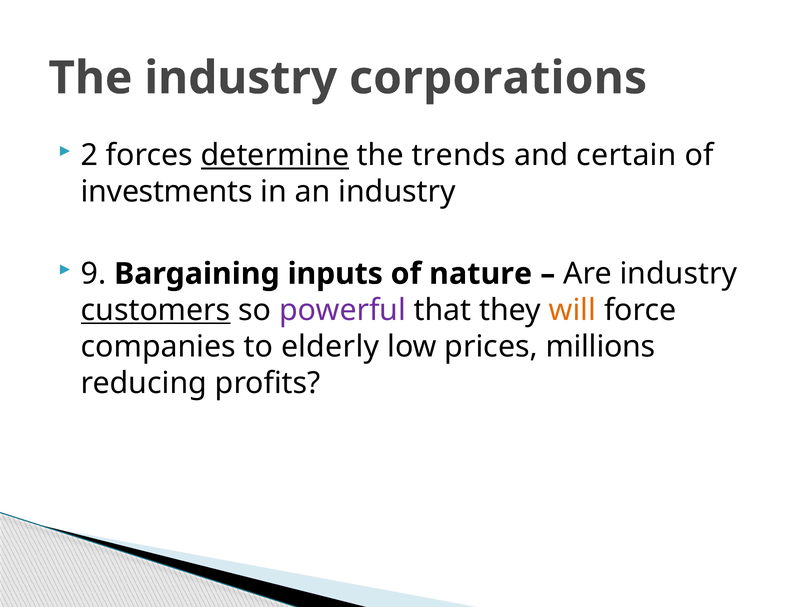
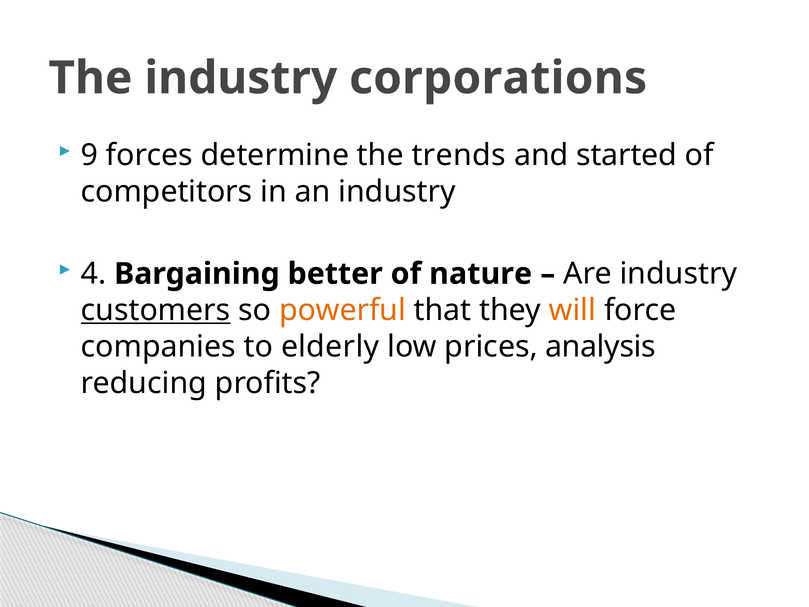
2: 2 -> 9
determine underline: present -> none
certain: certain -> started
investments: investments -> competitors
9: 9 -> 4
inputs: inputs -> better
powerful colour: purple -> orange
millions: millions -> analysis
